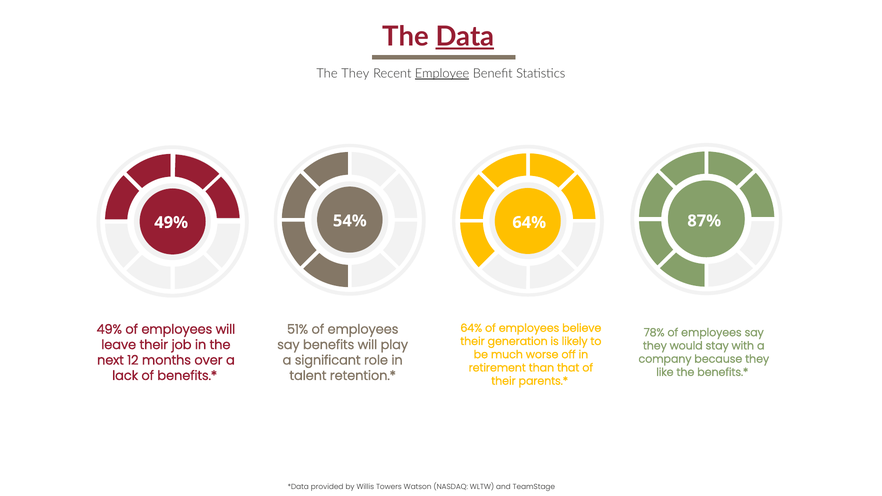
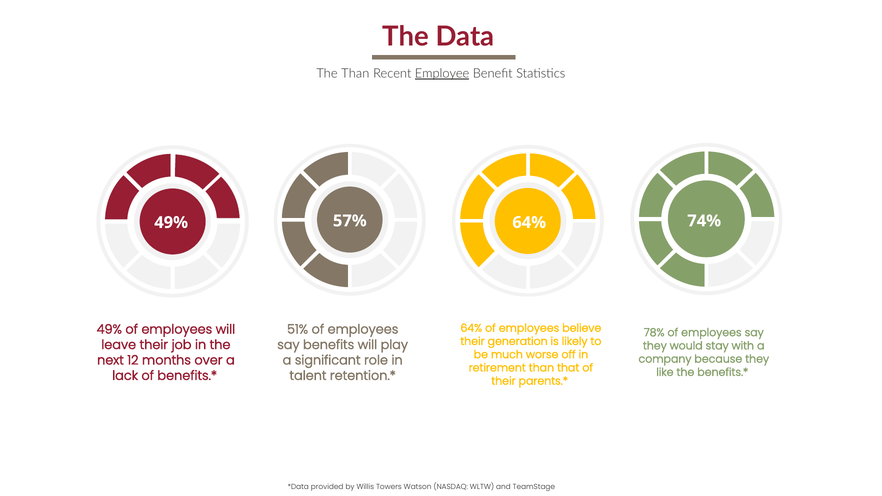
Data underline: present -> none
The They: They -> Than
54%: 54% -> 57%
87%: 87% -> 74%
